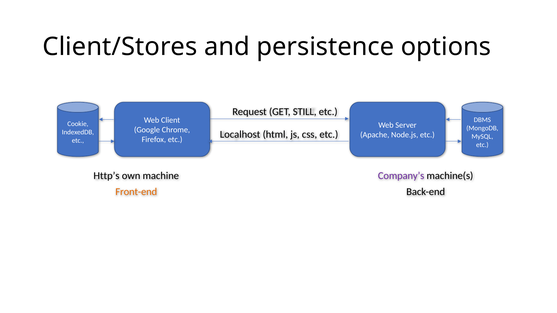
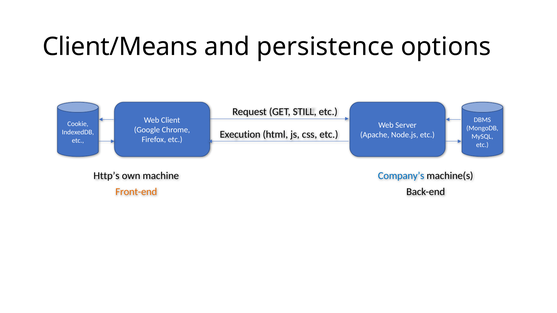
Client/Stores: Client/Stores -> Client/Means
Localhost: Localhost -> Execution
Company’s colour: purple -> blue
